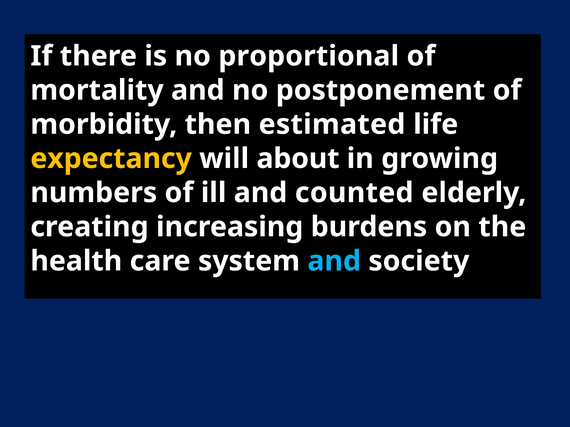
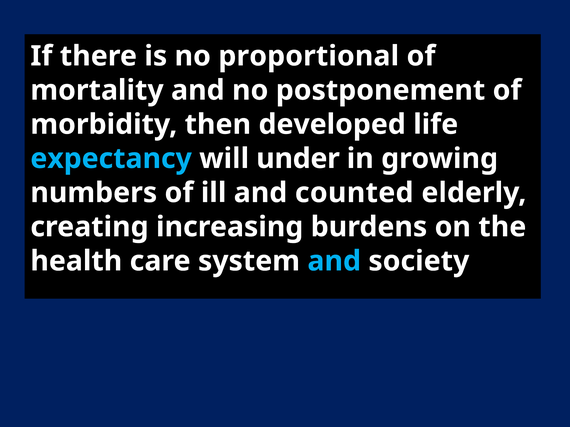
estimated: estimated -> developed
expectancy colour: yellow -> light blue
about: about -> under
